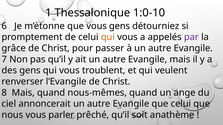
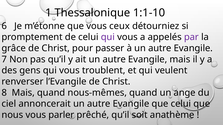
1:0-10: 1:0-10 -> 1:1-10
vous gens: gens -> ceux
qui at (108, 37) colour: orange -> purple
